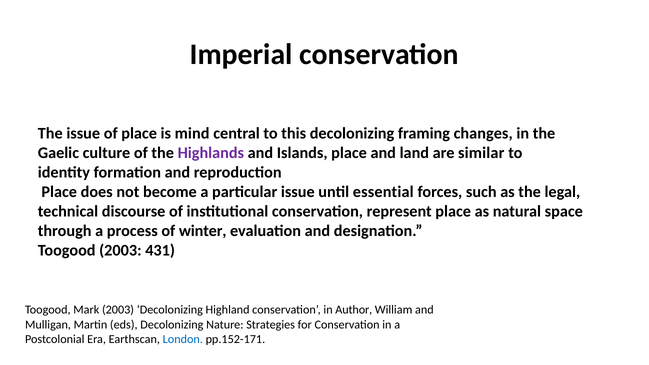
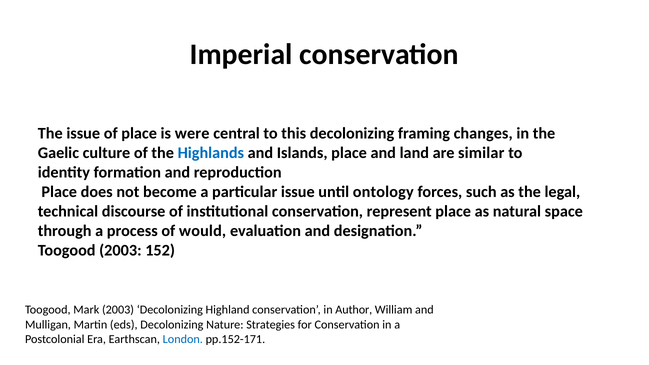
mind: mind -> were
Highlands colour: purple -> blue
essential: essential -> ontology
winter: winter -> would
431: 431 -> 152
